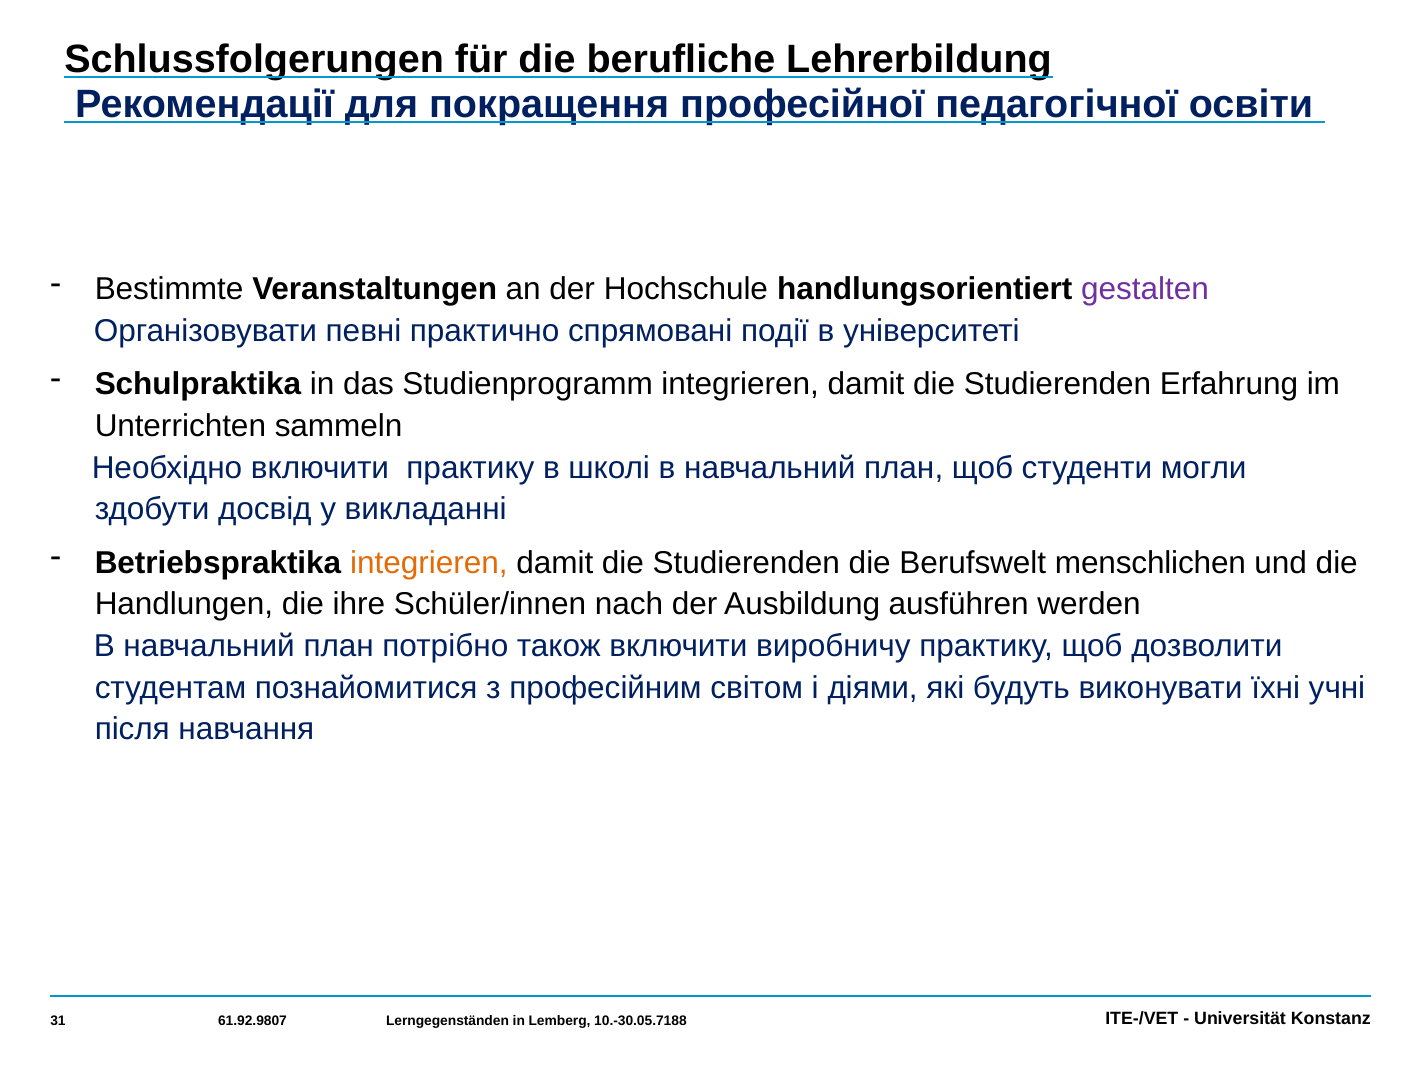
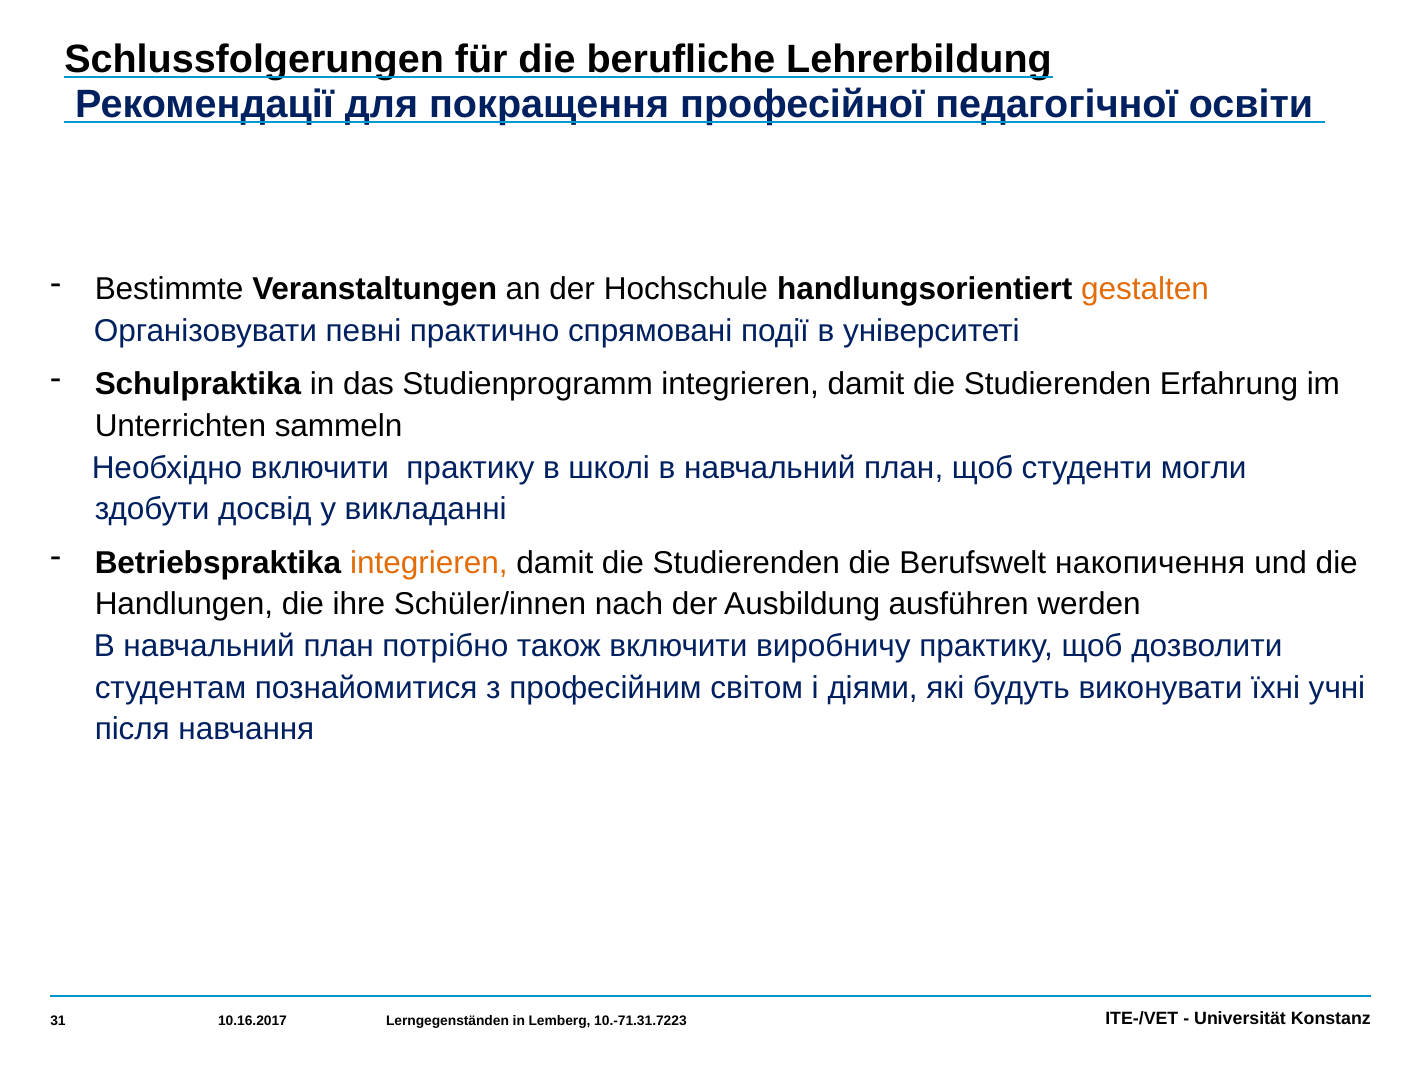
gestalten colour: purple -> orange
menschlichen: menschlichen -> накопичення
61.92.9807: 61.92.9807 -> 10.16.2017
10.-30.05.7188: 10.-30.05.7188 -> 10.-71.31.7223
